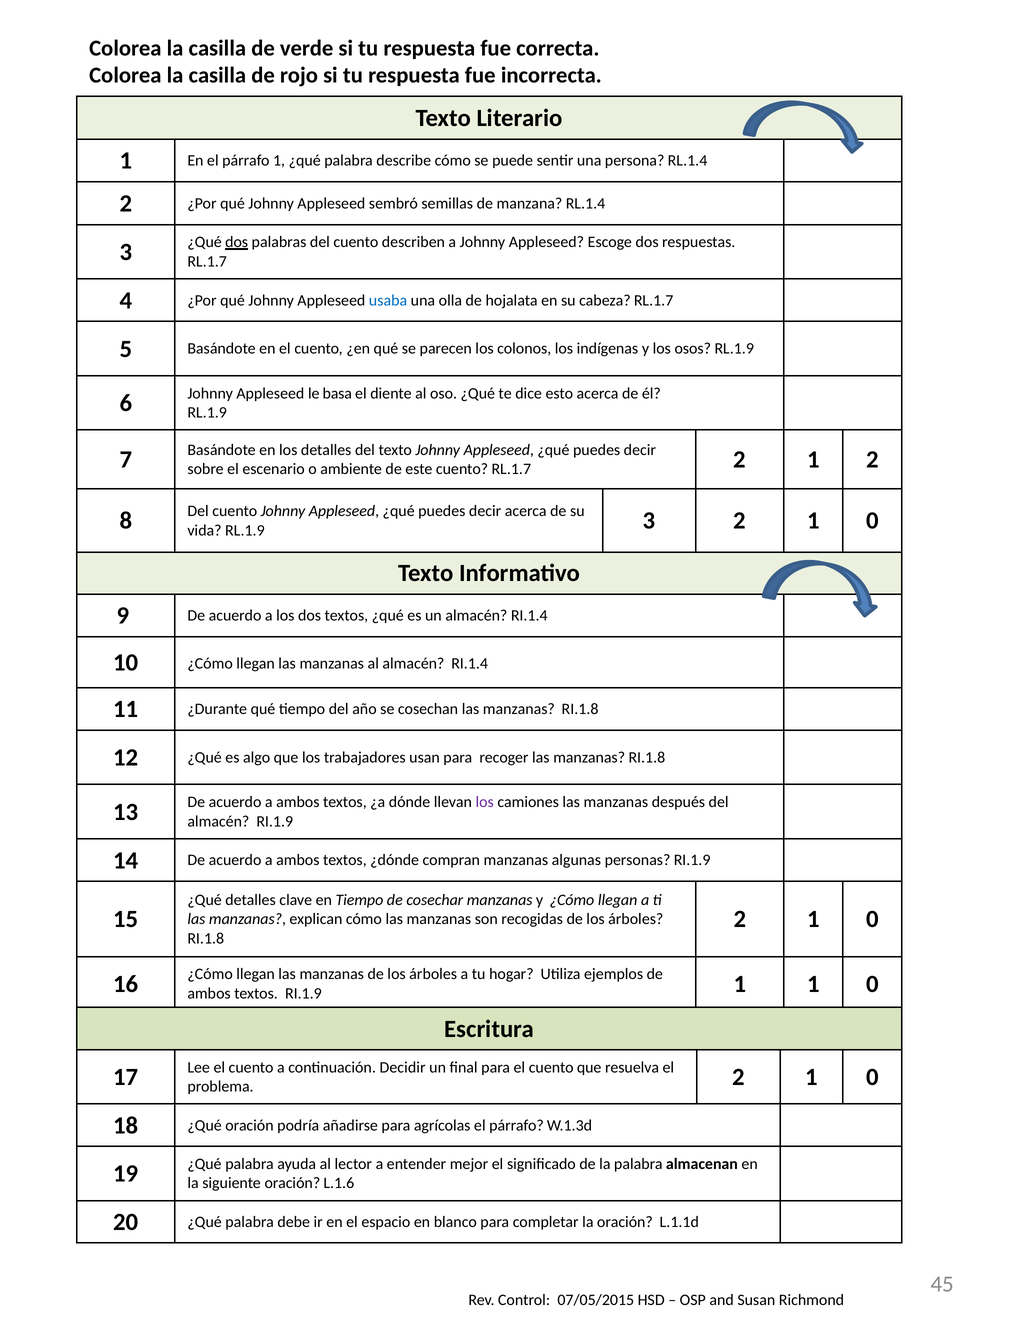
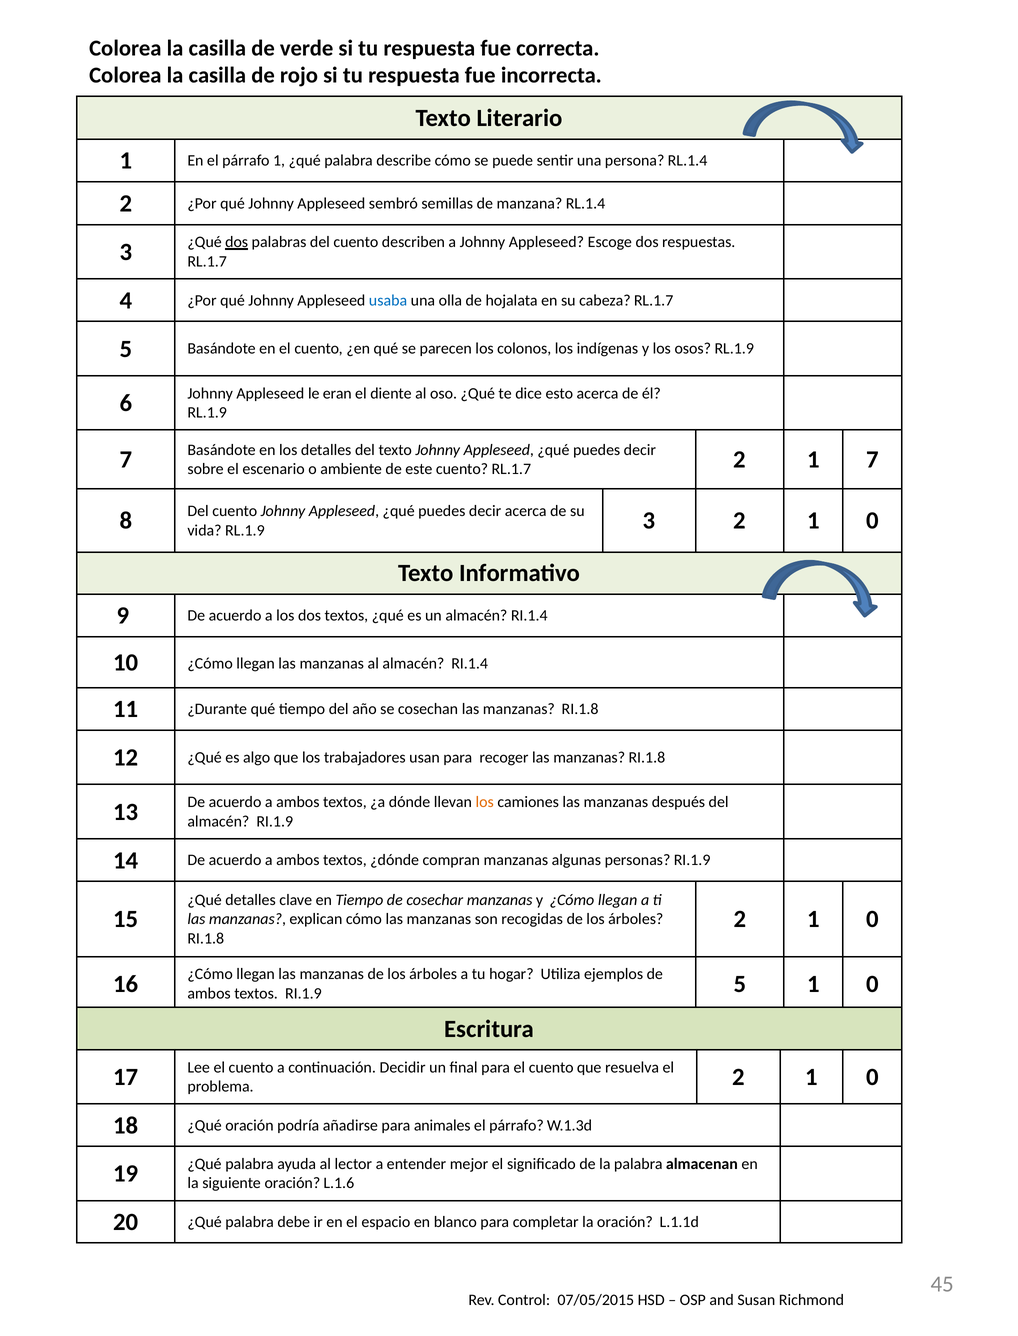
basa: basa -> eran
1 2: 2 -> 7
los at (485, 802) colour: purple -> orange
RI.1.9 1: 1 -> 5
agrícolas: agrícolas -> animales
